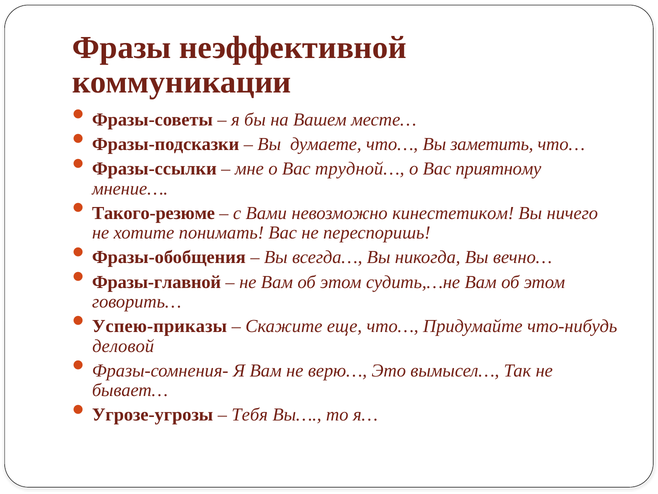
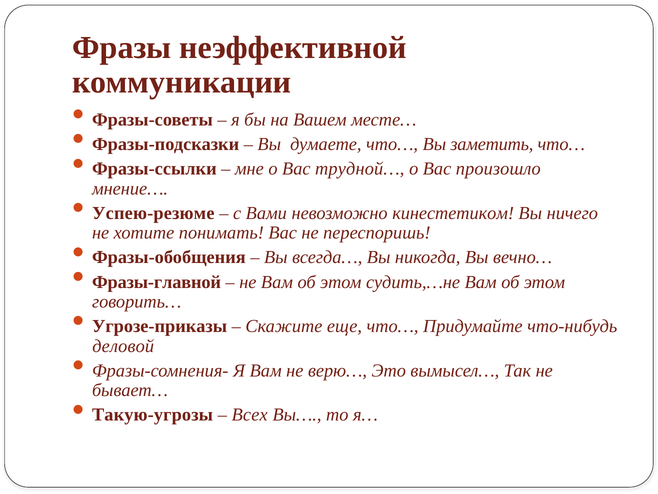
приятному: приятному -> произошло
Такого-резюме: Такого-резюме -> Успею-резюме
Успею-приказы: Успею-приказы -> Угрозе-приказы
Угрозе-угрозы: Угрозе-угрозы -> Такую-угрозы
Тебя: Тебя -> Всех
